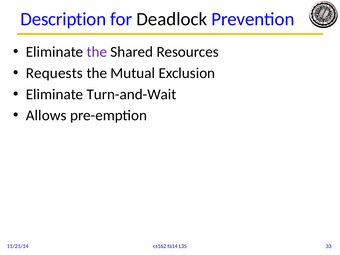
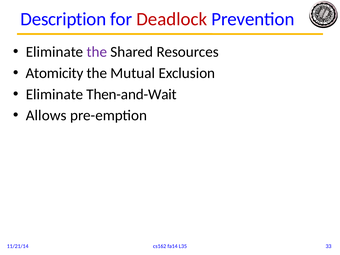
Deadlock colour: black -> red
Requests: Requests -> Atomicity
Turn-and-Wait: Turn-and-Wait -> Then-and-Wait
